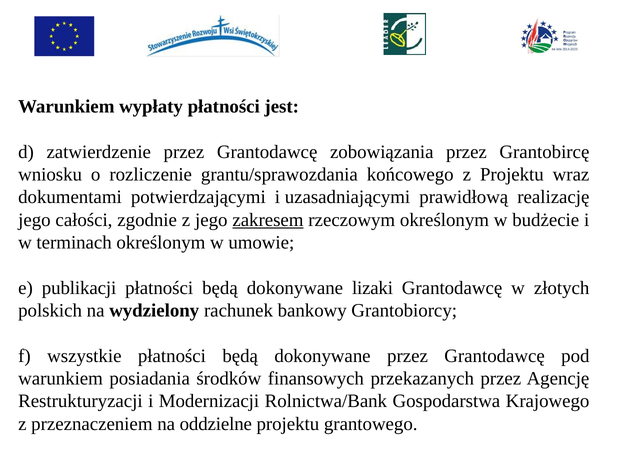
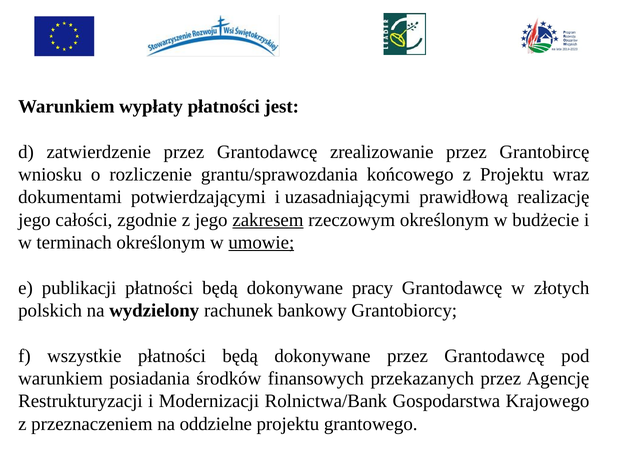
zobowiązania: zobowiązania -> zrealizowanie
umowie underline: none -> present
lizaki: lizaki -> pracy
